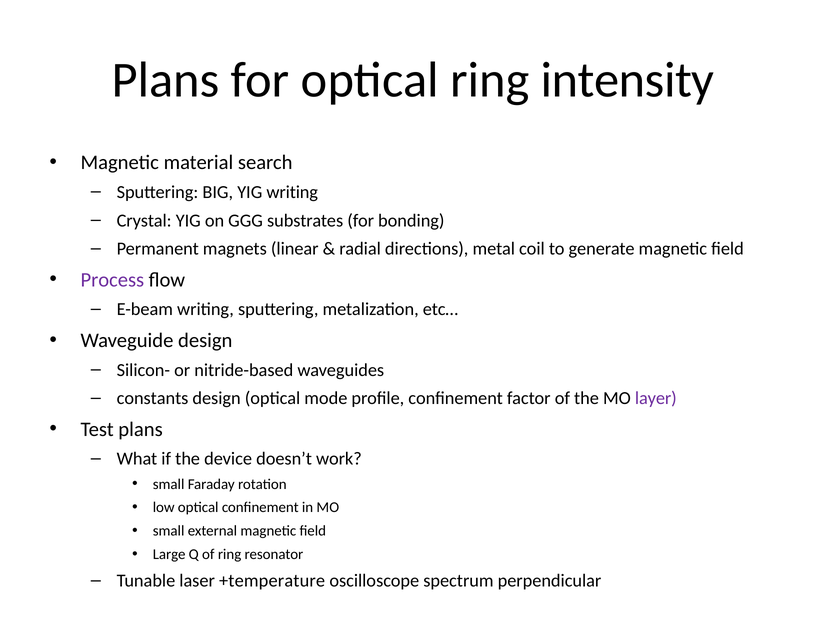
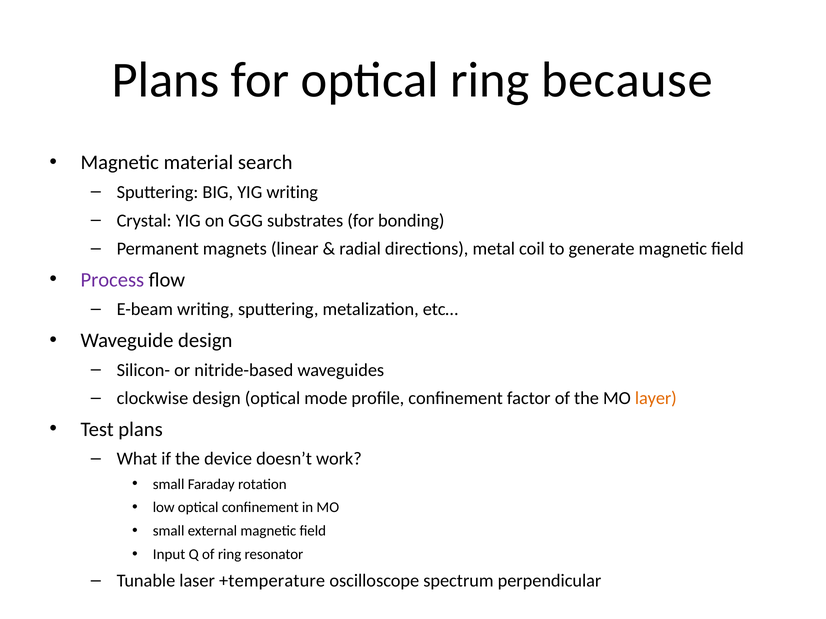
intensity: intensity -> because
constants: constants -> clockwise
layer colour: purple -> orange
Large: Large -> Input
